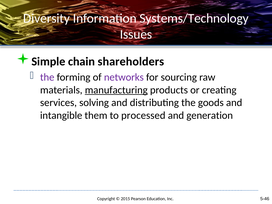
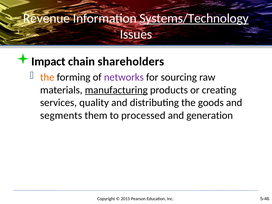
Diversity: Diversity -> Revenue
Systems/Technology underline: none -> present
Simple: Simple -> Impact
the at (47, 77) colour: purple -> orange
solving: solving -> quality
intangible: intangible -> segments
